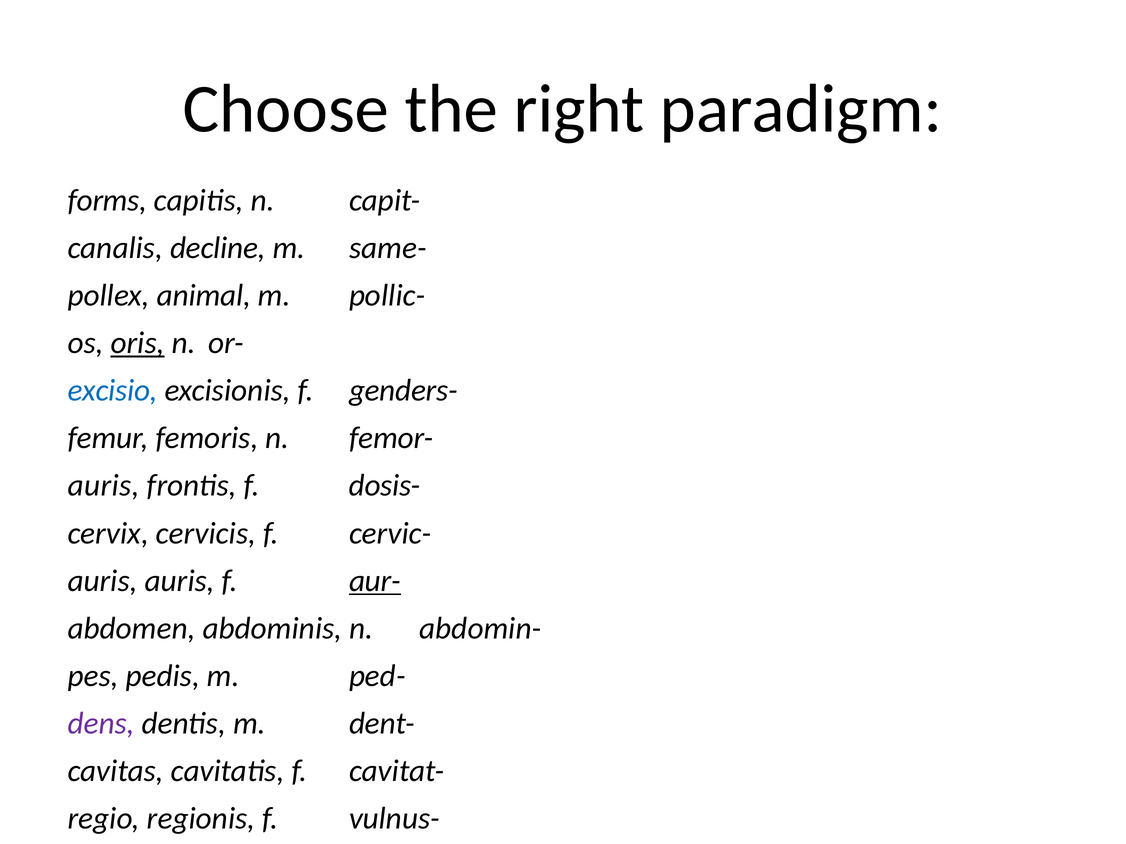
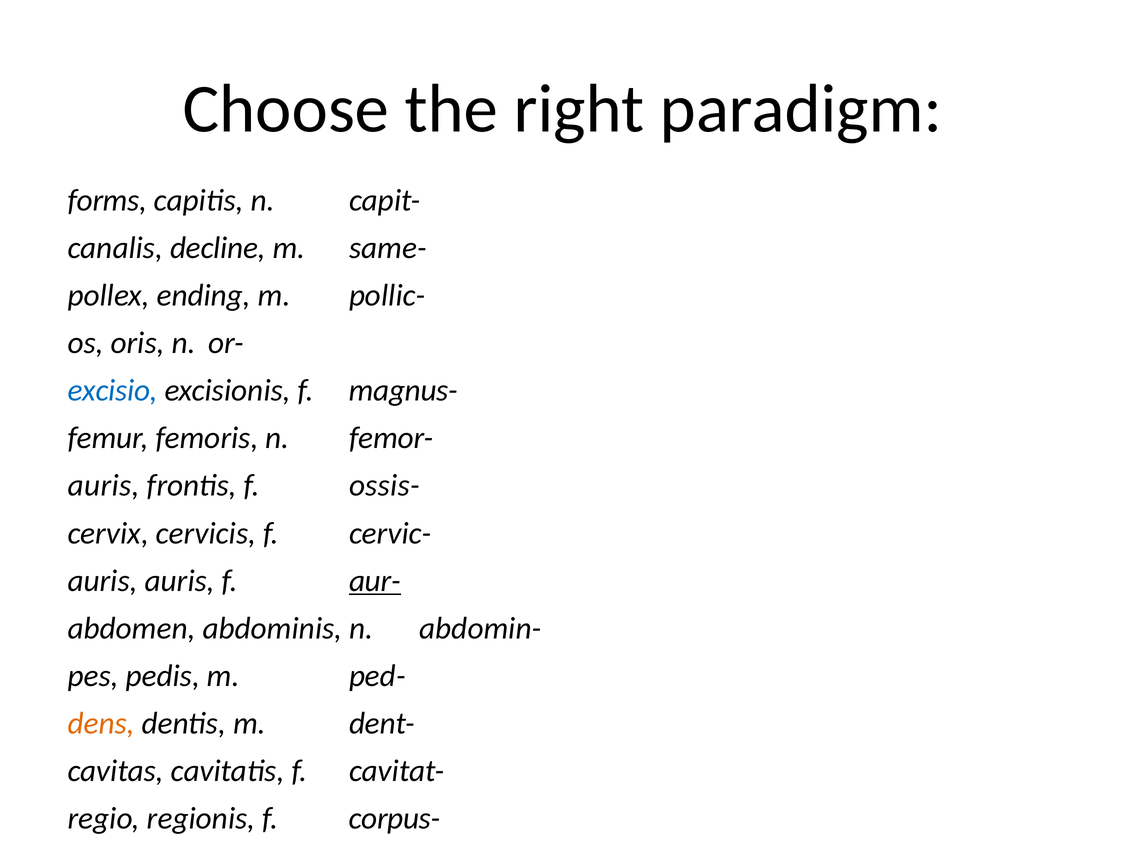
animal: animal -> ending
oris underline: present -> none
genders-: genders- -> magnus-
dosis-: dosis- -> ossis-
dens colour: purple -> orange
vulnus-: vulnus- -> corpus-
